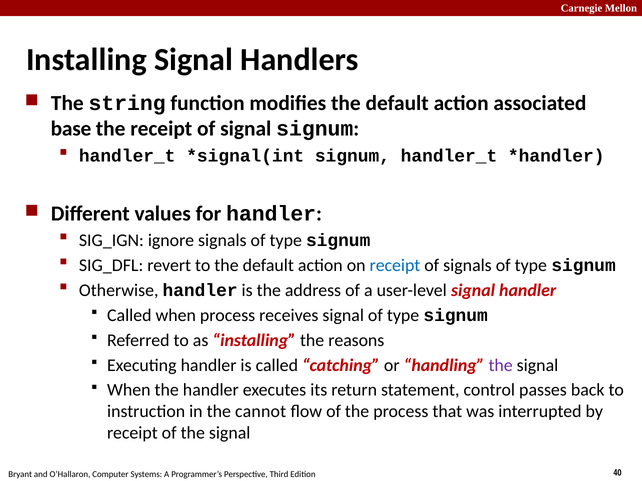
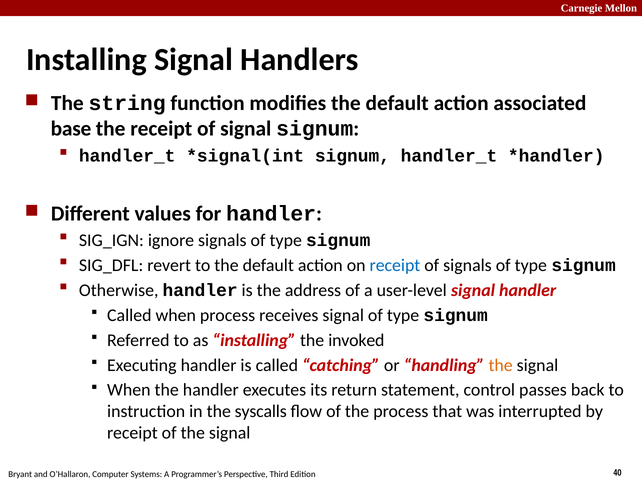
reasons: reasons -> invoked
the at (501, 366) colour: purple -> orange
cannot: cannot -> syscalls
